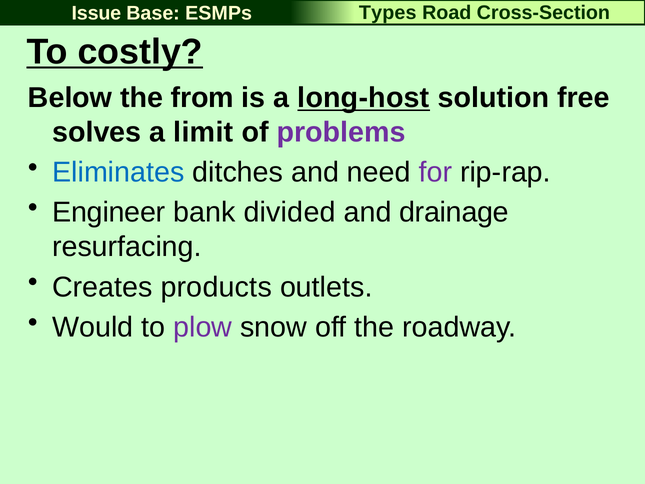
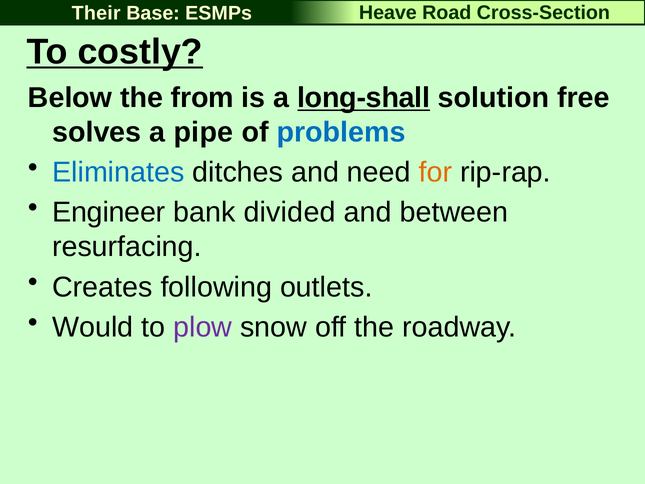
Types: Types -> Heave
Issue: Issue -> Their
long-host: long-host -> long-shall
limit: limit -> pipe
problems colour: purple -> blue
for colour: purple -> orange
drainage: drainage -> between
products: products -> following
